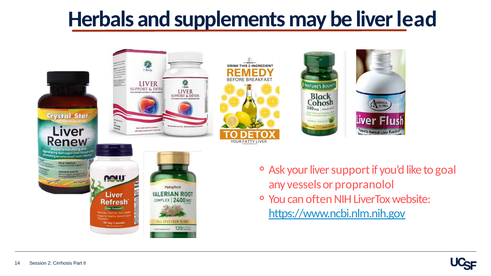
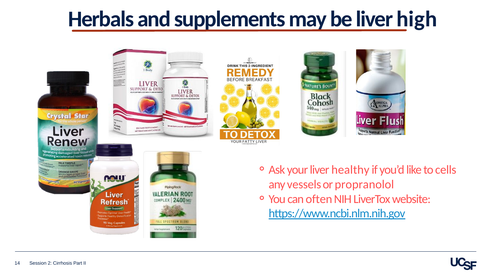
lead: lead -> high
support: support -> healthy
goal: goal -> cells
